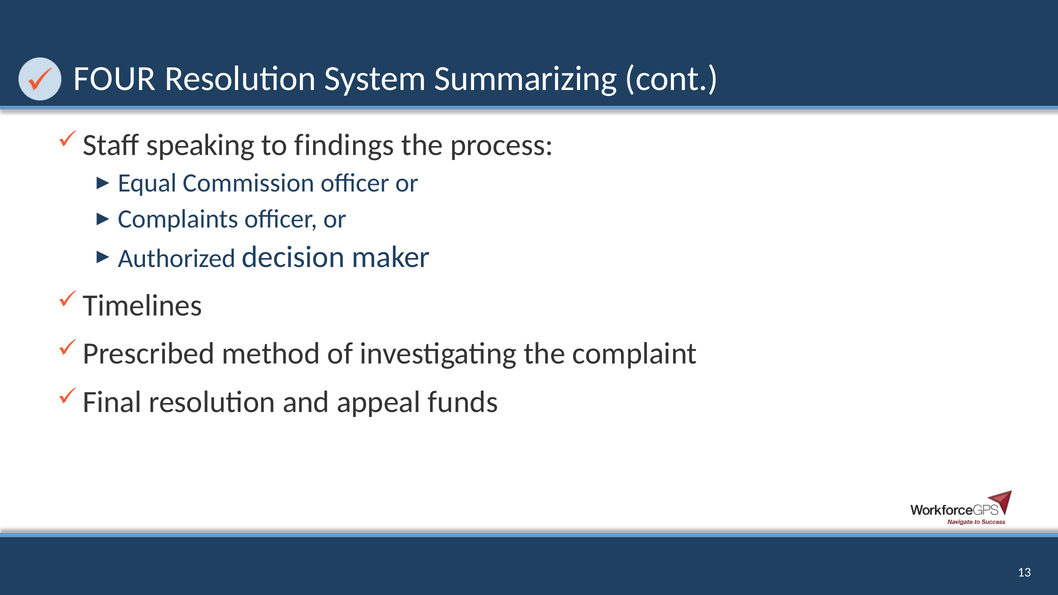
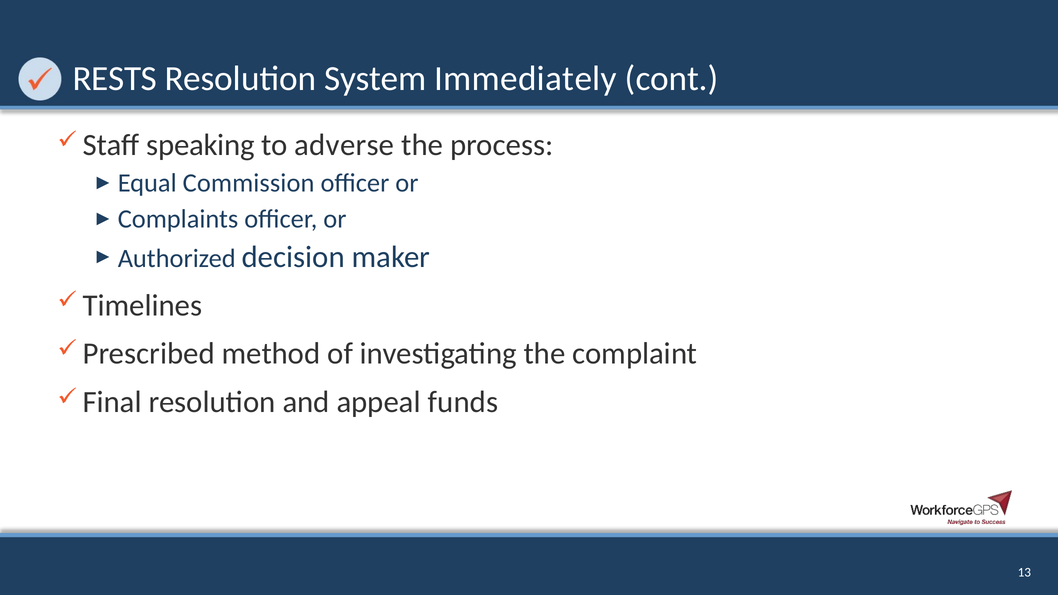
FOUR: FOUR -> RESTS
Summarizing: Summarizing -> Immediately
findings: findings -> adverse
